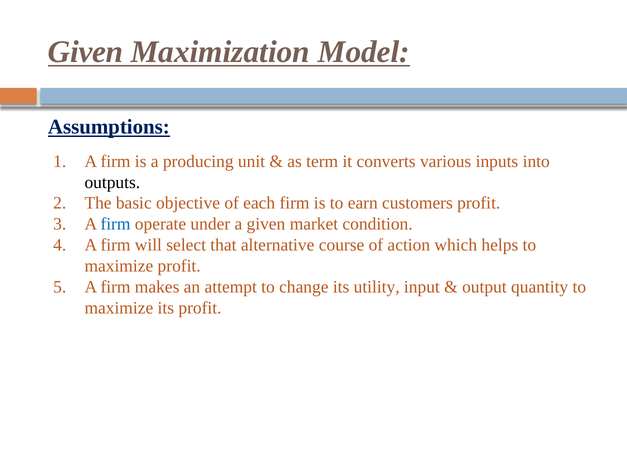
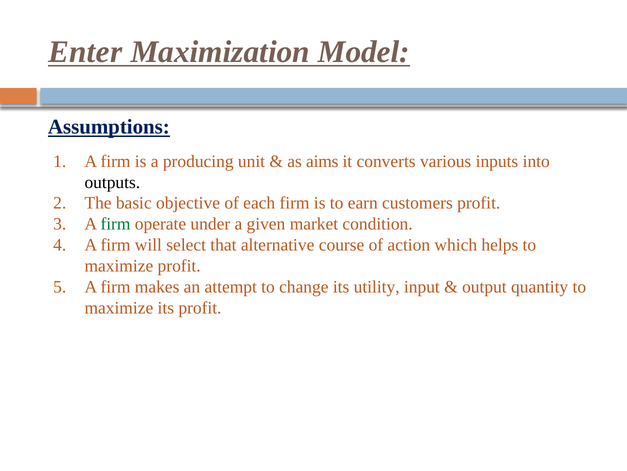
Given at (86, 52): Given -> Enter
term: term -> aims
firm at (115, 224) colour: blue -> green
